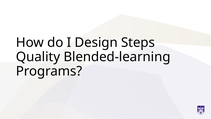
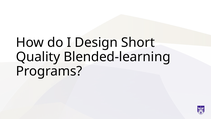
Steps: Steps -> Short
